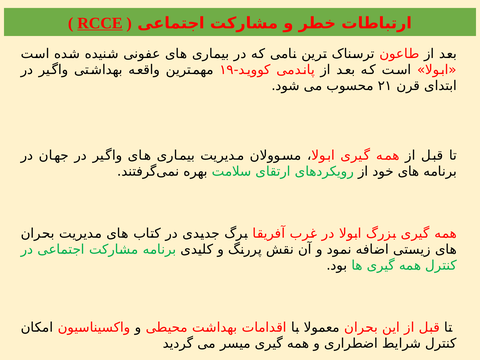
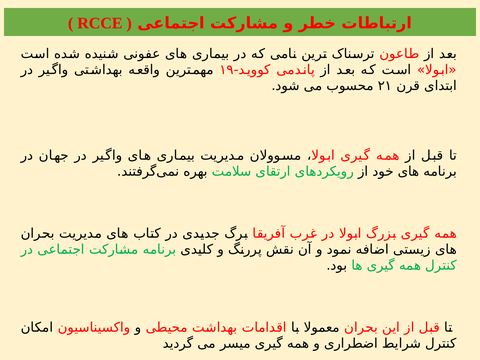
RCCE underline: present -> none
